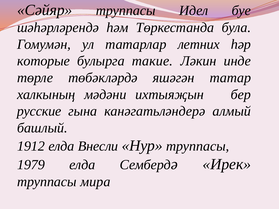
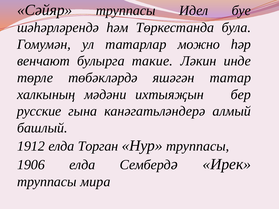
летних: летних -> можно
которые: которые -> венчают
Внесли: Внесли -> Торган
1979: 1979 -> 1906
